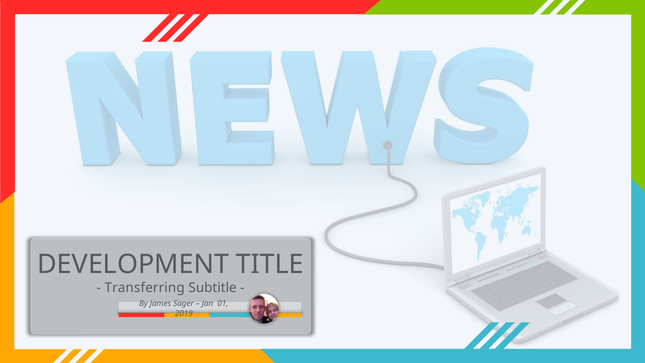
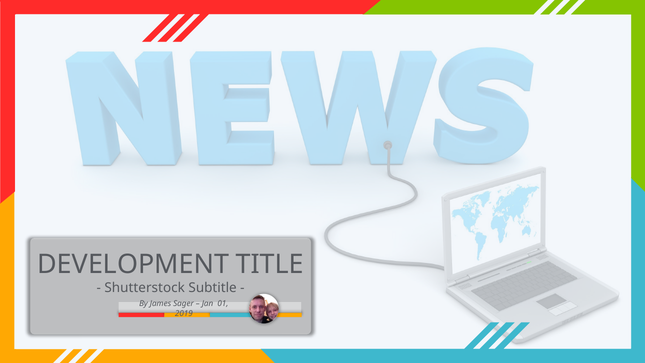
Transferring: Transferring -> Shutterstock
